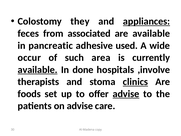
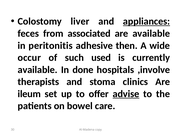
they: they -> liver
pancreatic: pancreatic -> peritonitis
used: used -> then
area: area -> used
available at (38, 70) underline: present -> none
clinics underline: present -> none
foods: foods -> ileum
on advise: advise -> bowel
